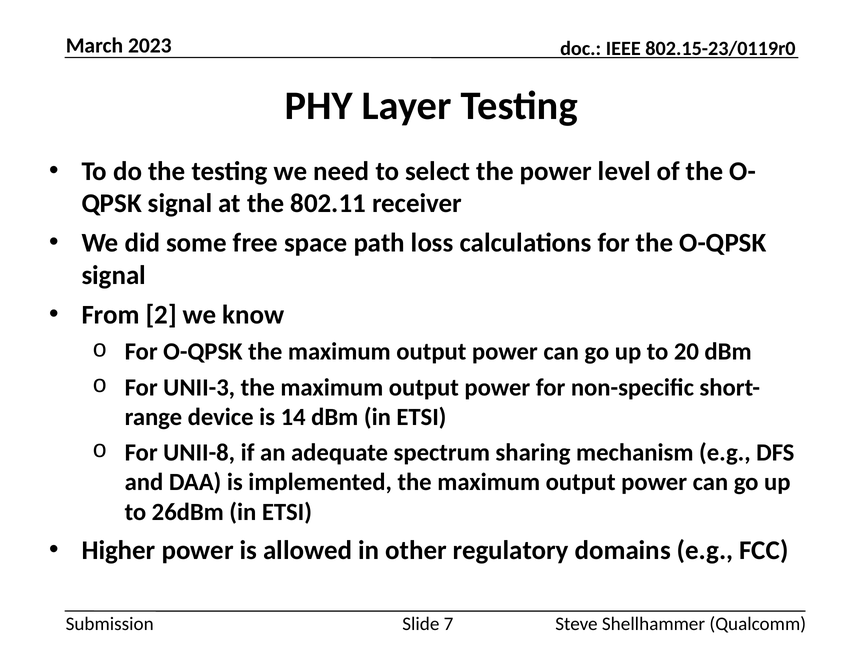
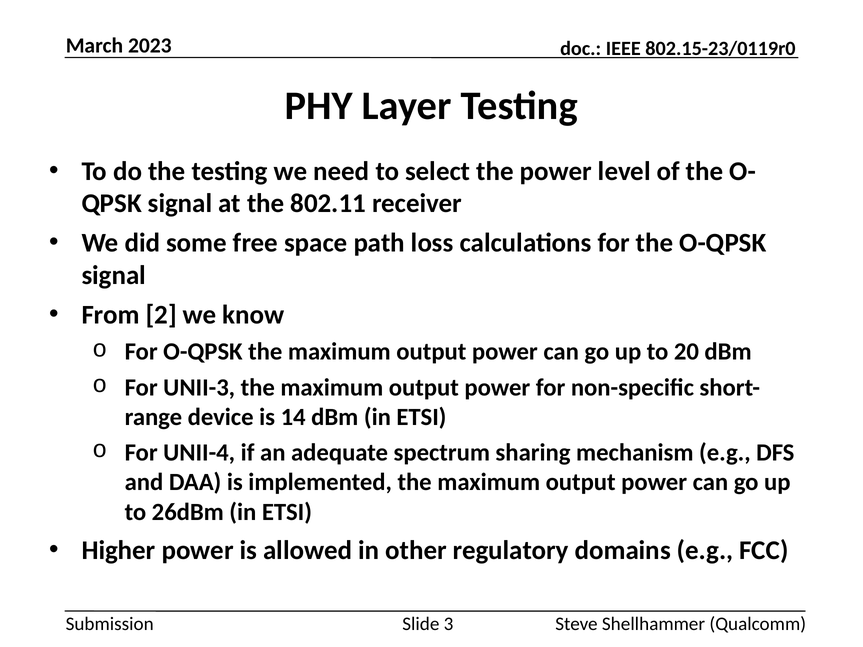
UNII-8: UNII-8 -> UNII-4
7: 7 -> 3
